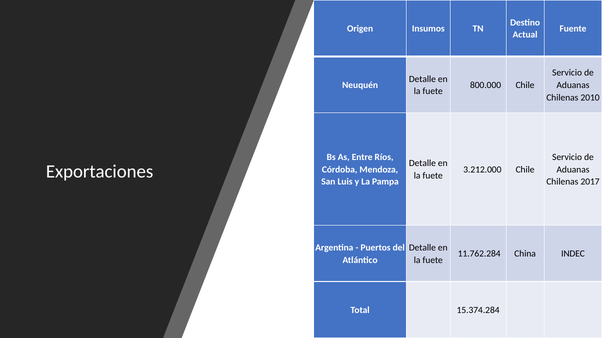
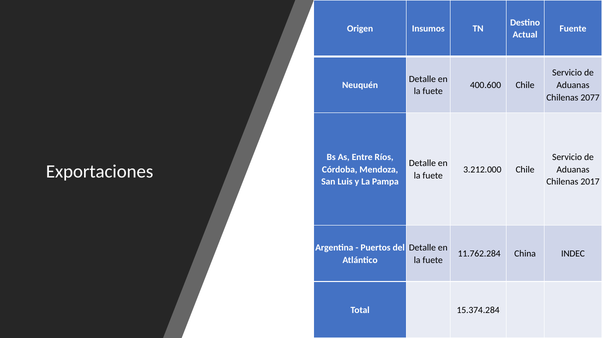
800.000: 800.000 -> 400.600
2010: 2010 -> 2077
